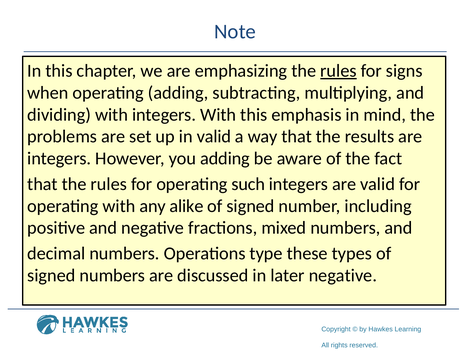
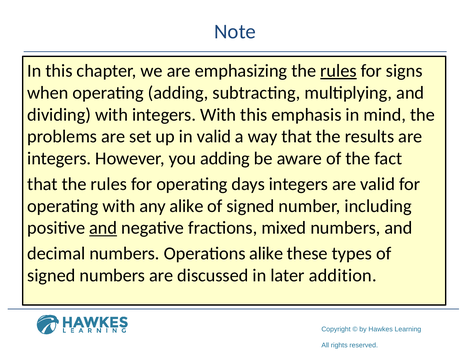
such: such -> days
and at (103, 228) underline: none -> present
Operations type: type -> alike
later negative: negative -> addition
